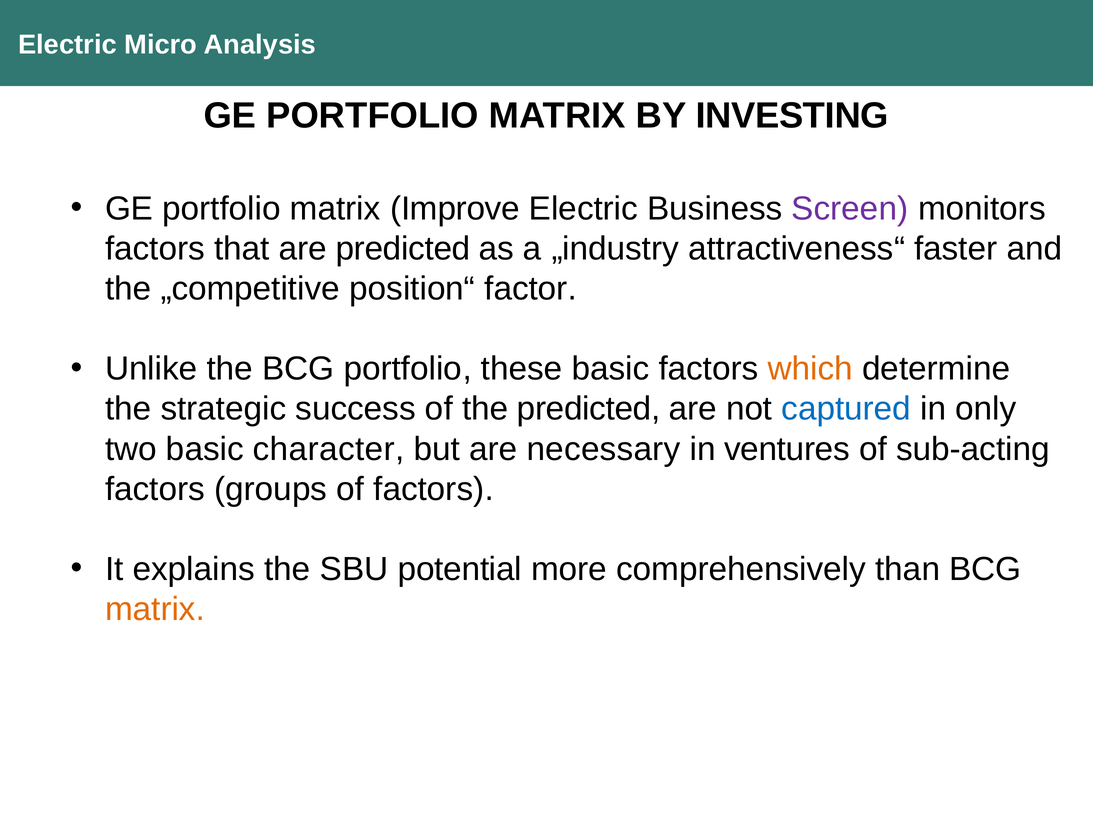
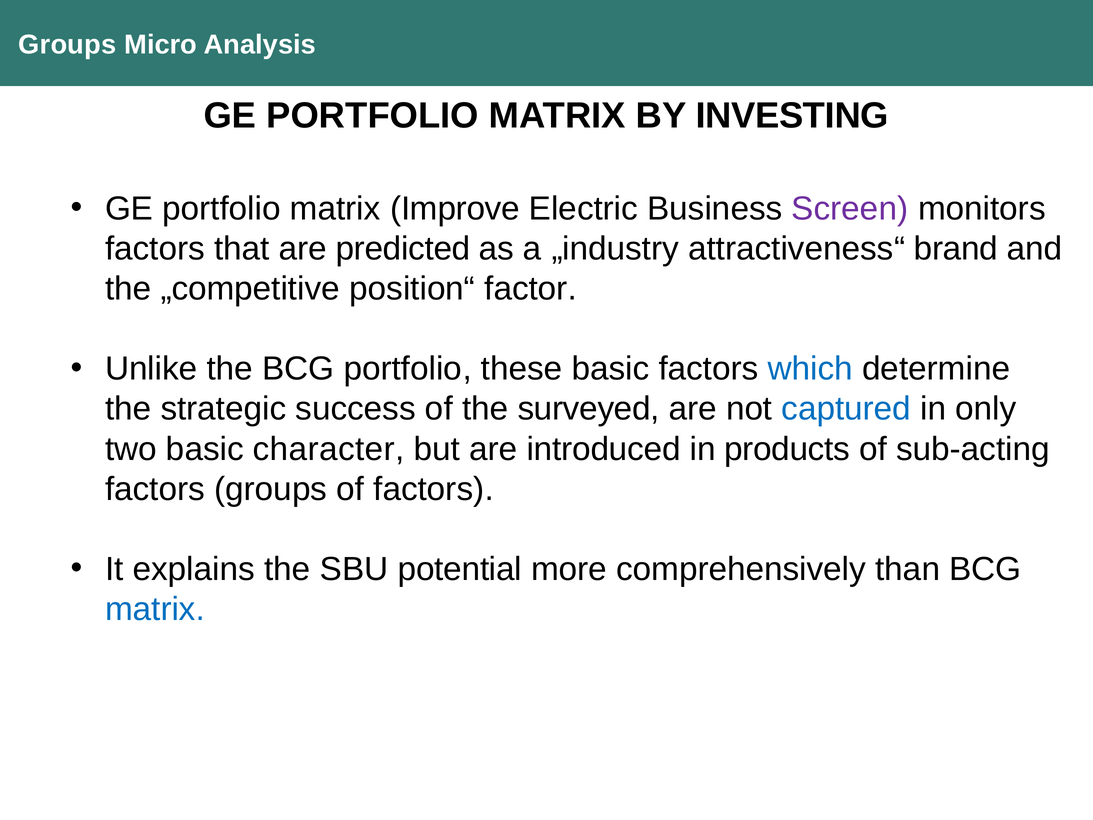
Electric at (68, 45): Electric -> Groups
faster: faster -> brand
which colour: orange -> blue
the predicted: predicted -> surveyed
necessary: necessary -> introduced
ventures: ventures -> products
matrix at (155, 609) colour: orange -> blue
